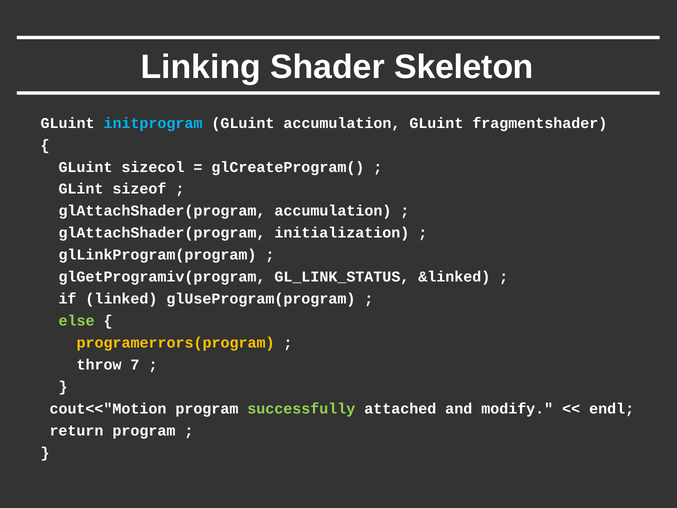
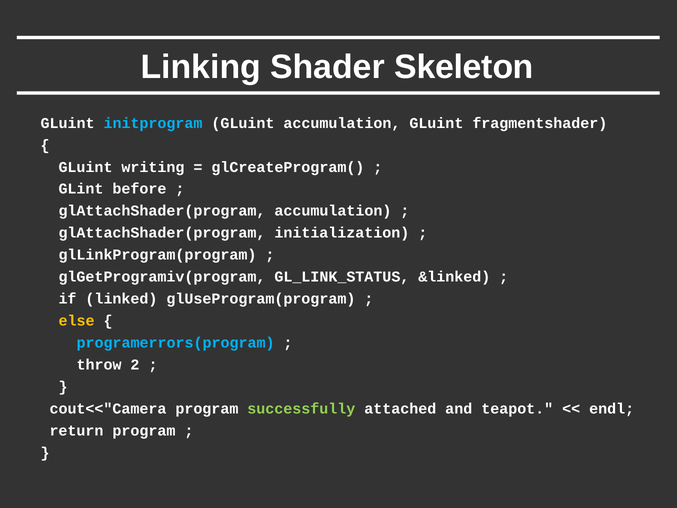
sizecol: sizecol -> writing
sizeof: sizeof -> before
else colour: light green -> yellow
programerrors(program colour: yellow -> light blue
7: 7 -> 2
cout<<"Motion: cout<<"Motion -> cout<<"Camera
modify: modify -> teapot
